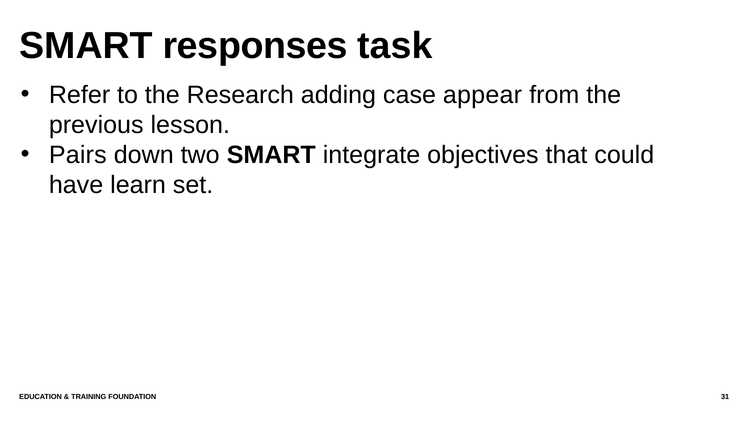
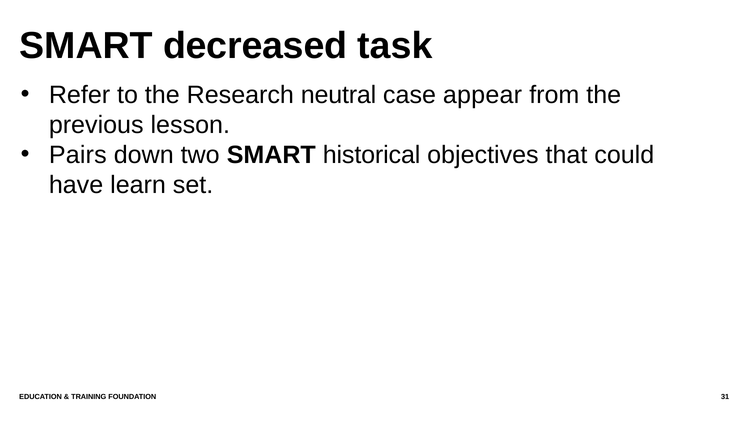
responses: responses -> decreased
adding: adding -> neutral
integrate: integrate -> historical
